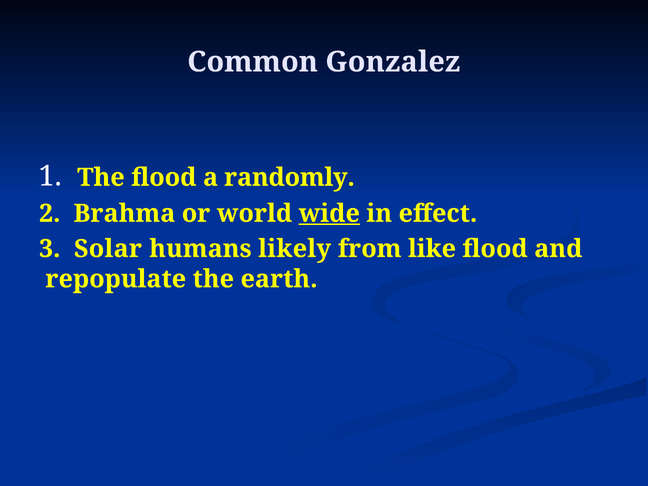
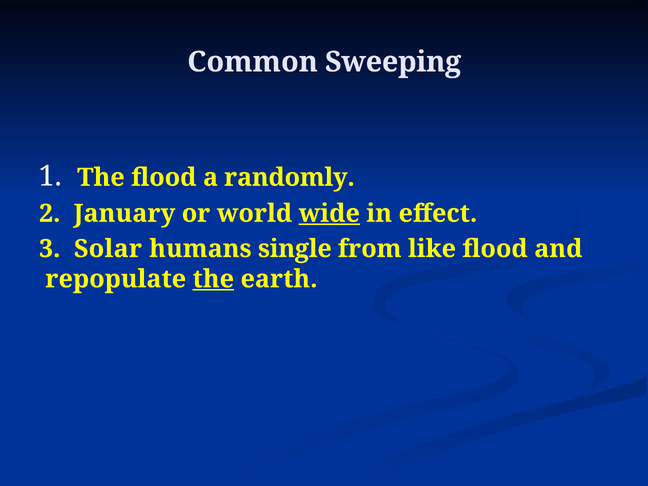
Gonzalez: Gonzalez -> Sweeping
Brahma: Brahma -> January
likely: likely -> single
the at (213, 279) underline: none -> present
